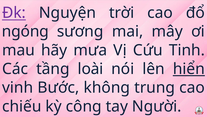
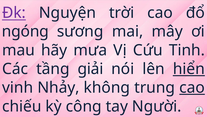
loài: loài -> giải
Bước: Bước -> Nhảy
cao at (192, 87) underline: none -> present
